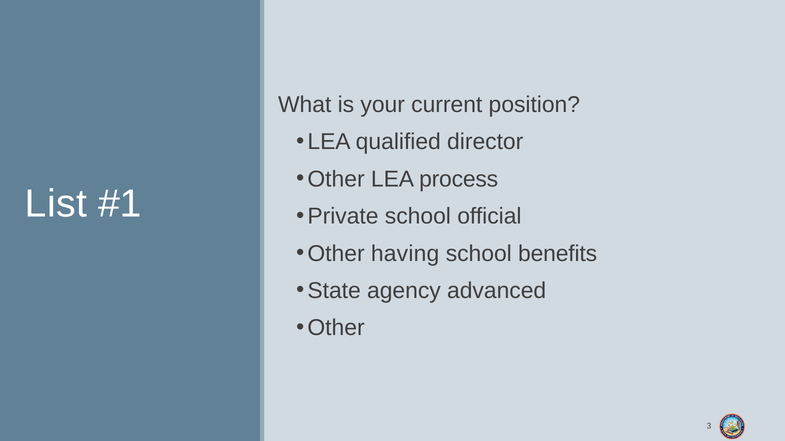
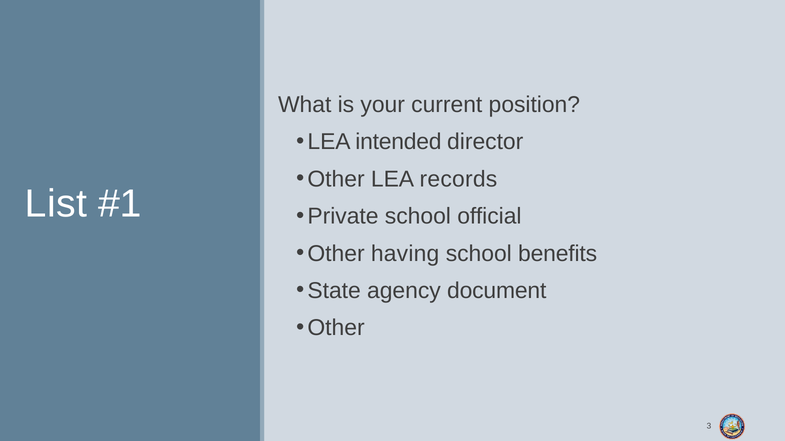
qualified: qualified -> intended
process: process -> records
advanced: advanced -> document
